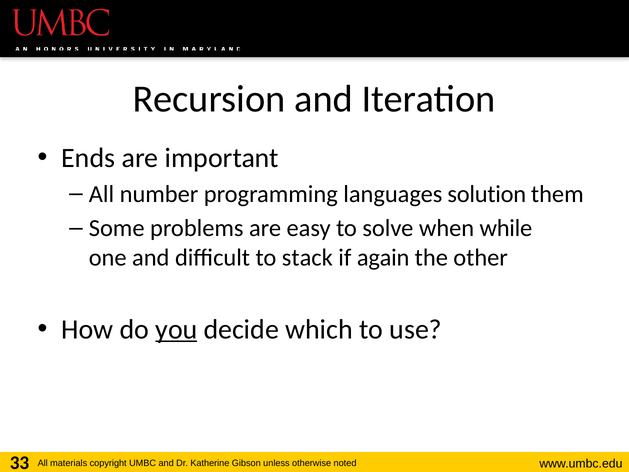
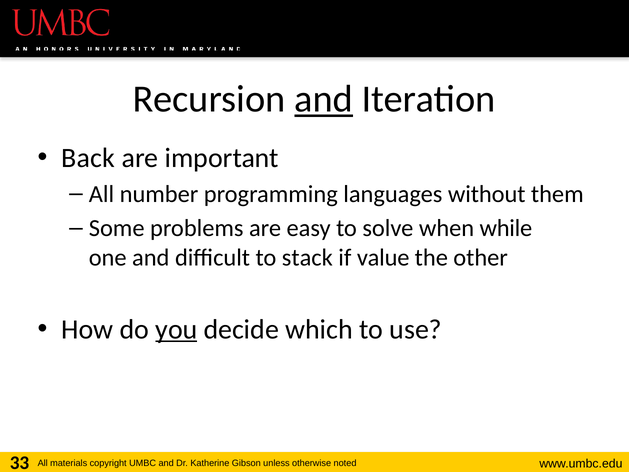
and at (324, 99) underline: none -> present
Ends: Ends -> Back
solution: solution -> without
again: again -> value
